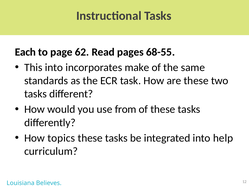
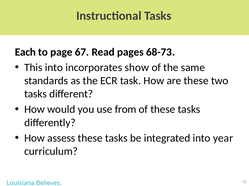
62: 62 -> 67
68-55: 68-55 -> 68-73
make: make -> show
topics: topics -> assess
help: help -> year
